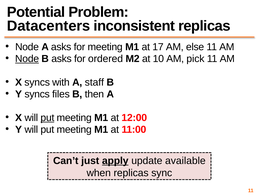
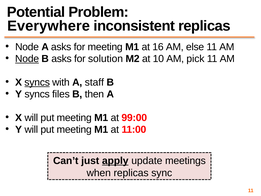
Datacenters: Datacenters -> Everywhere
17: 17 -> 16
ordered: ordered -> solution
syncs at (37, 82) underline: none -> present
put at (47, 118) underline: present -> none
12:00: 12:00 -> 99:00
available: available -> meetings
